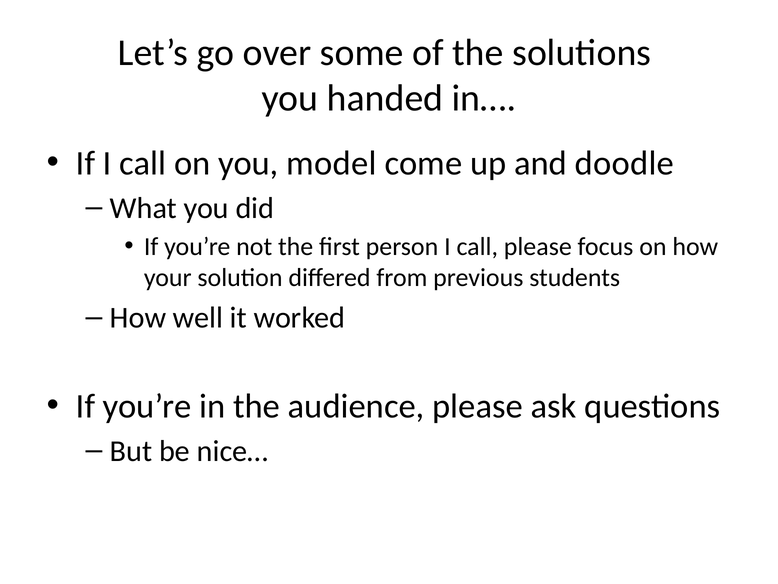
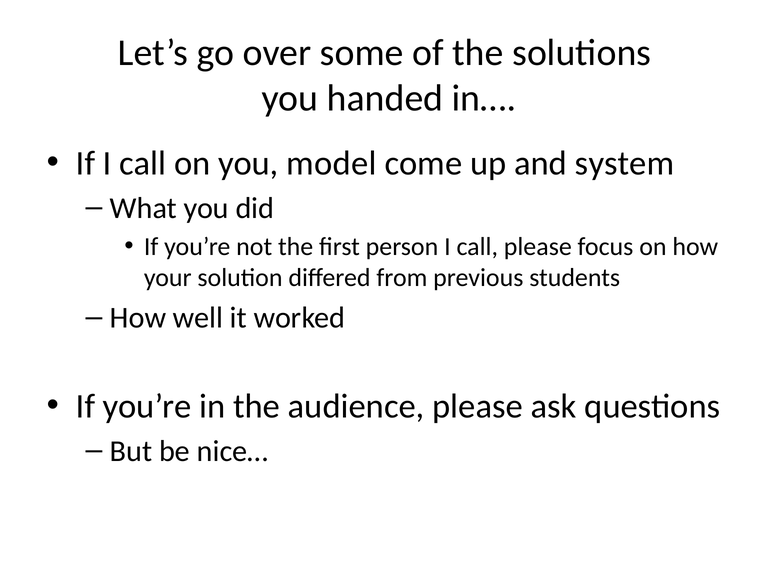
doodle: doodle -> system
